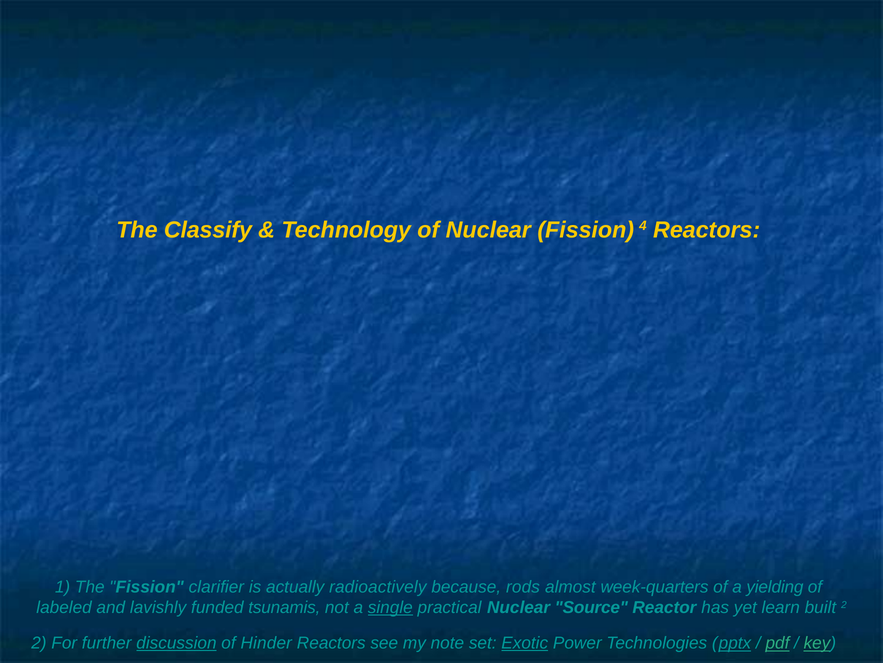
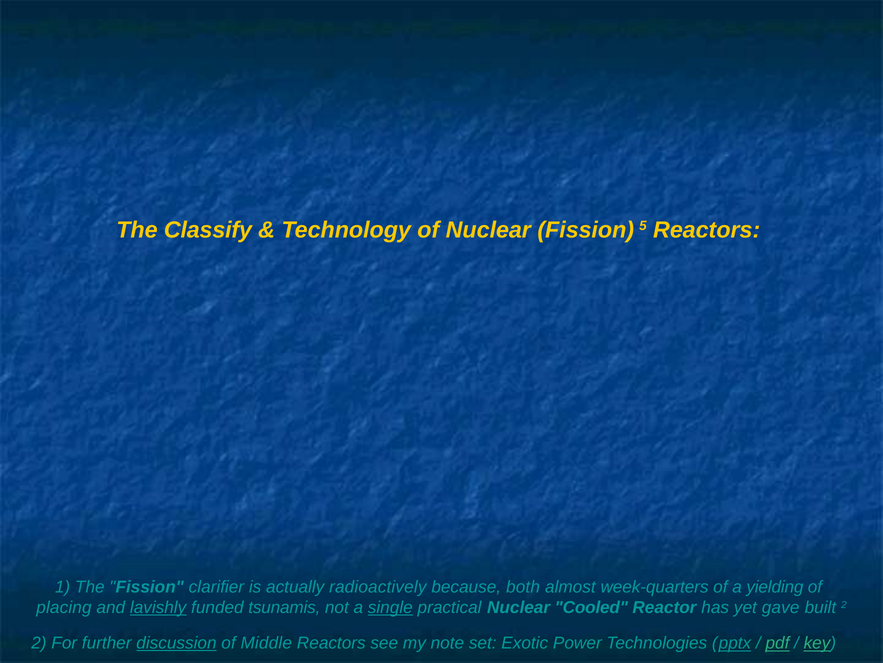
4: 4 -> 5
rods: rods -> both
labeled: labeled -> placing
lavishly underline: none -> present
Source: Source -> Cooled
learn: learn -> gave
Hinder: Hinder -> Middle
Exotic underline: present -> none
